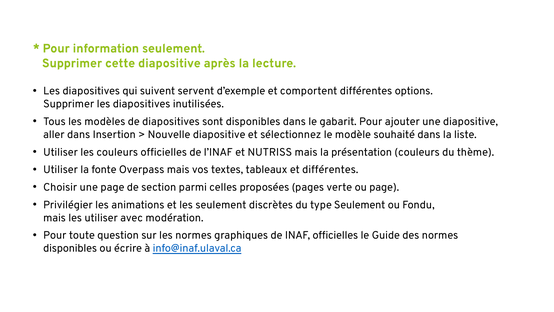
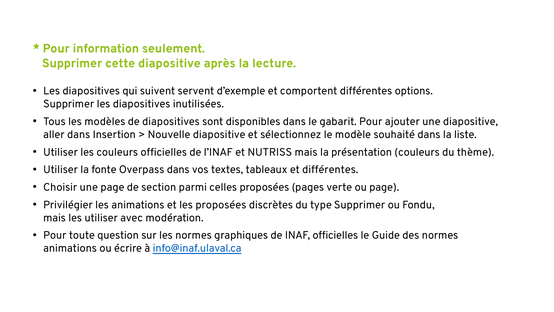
Overpass mais: mais -> dans
les seulement: seulement -> proposées
type Seulement: Seulement -> Supprimer
disponibles at (70, 248): disponibles -> animations
